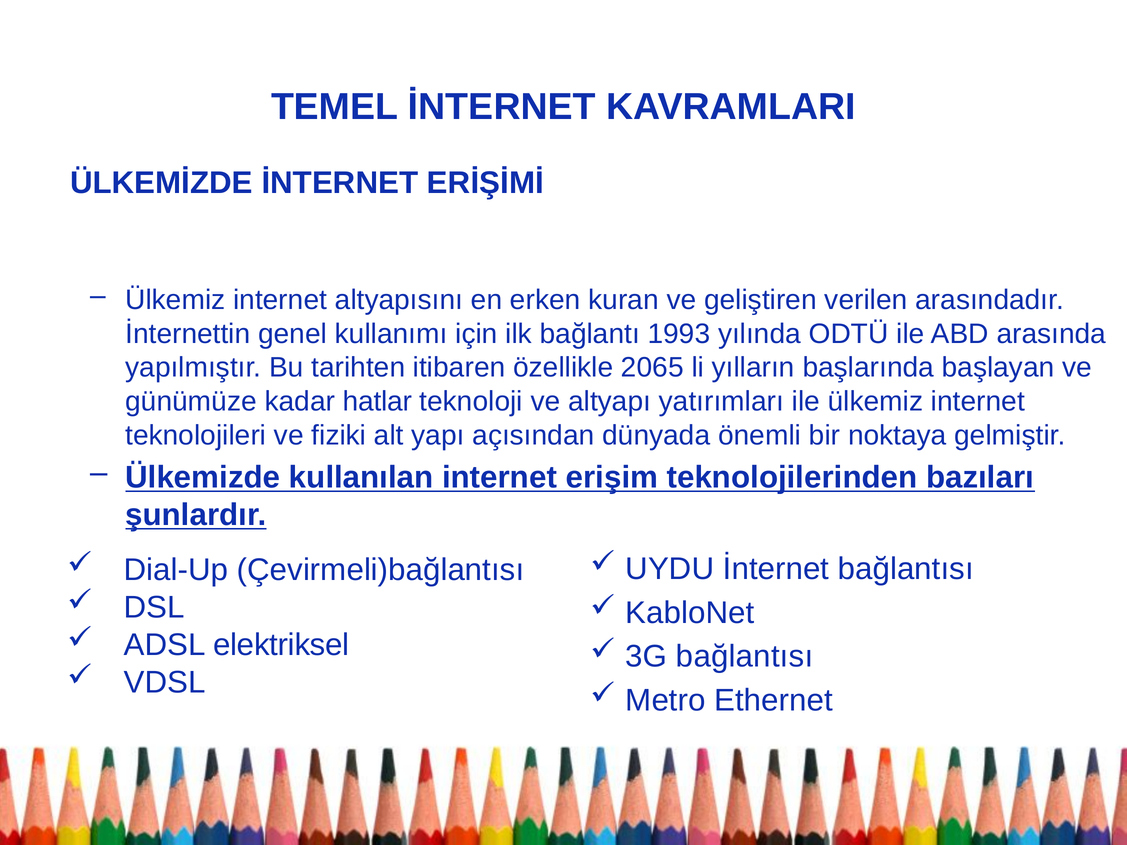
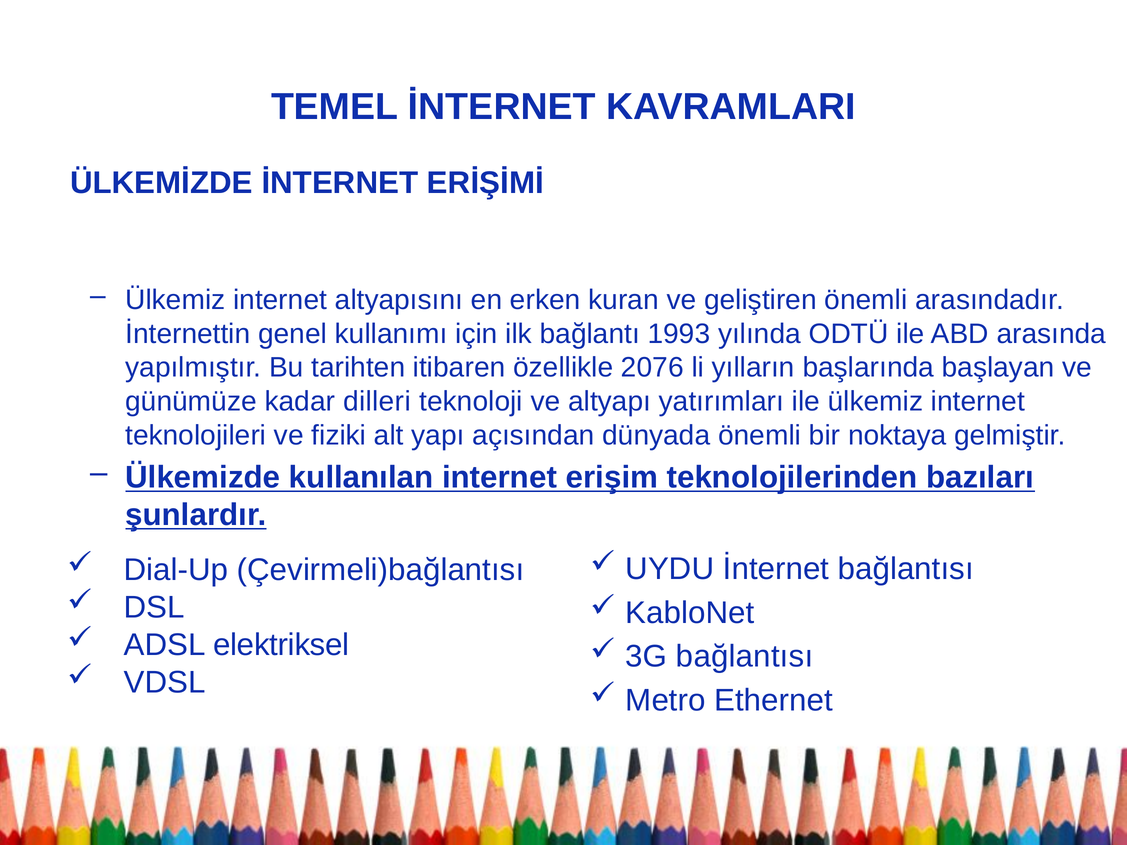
geliştiren verilen: verilen -> önemli
2065: 2065 -> 2076
hatlar: hatlar -> dilleri
